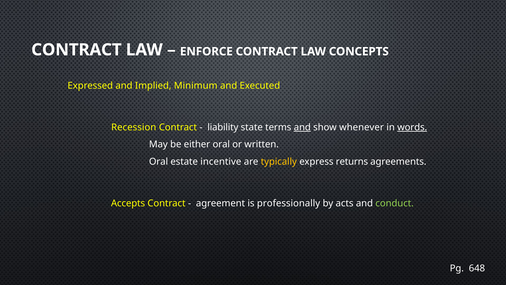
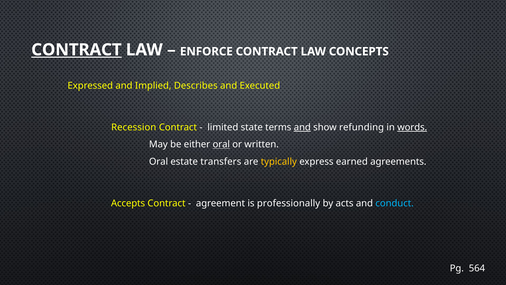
CONTRACT at (76, 50) underline: none -> present
Minimum: Minimum -> Describes
liability: liability -> limited
whenever: whenever -> refunding
oral at (221, 144) underline: none -> present
incentive: incentive -> transfers
returns: returns -> earned
conduct colour: light green -> light blue
648: 648 -> 564
